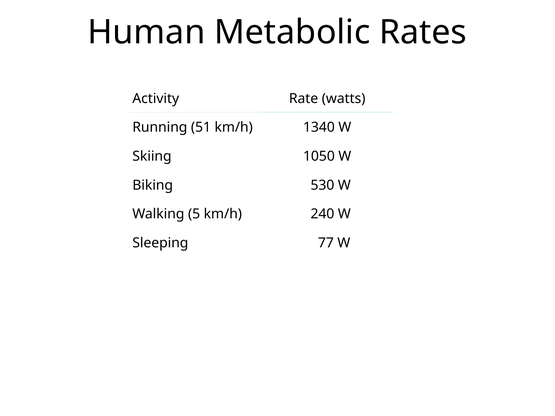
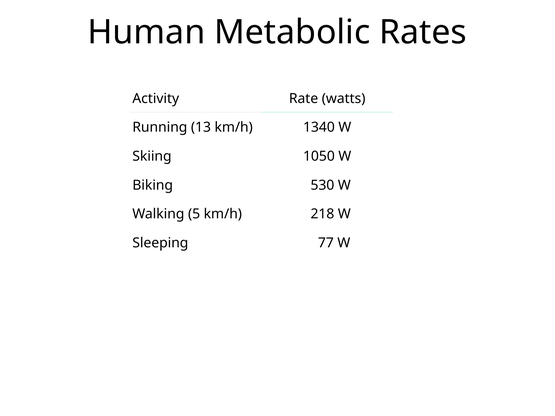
51: 51 -> 13
240: 240 -> 218
